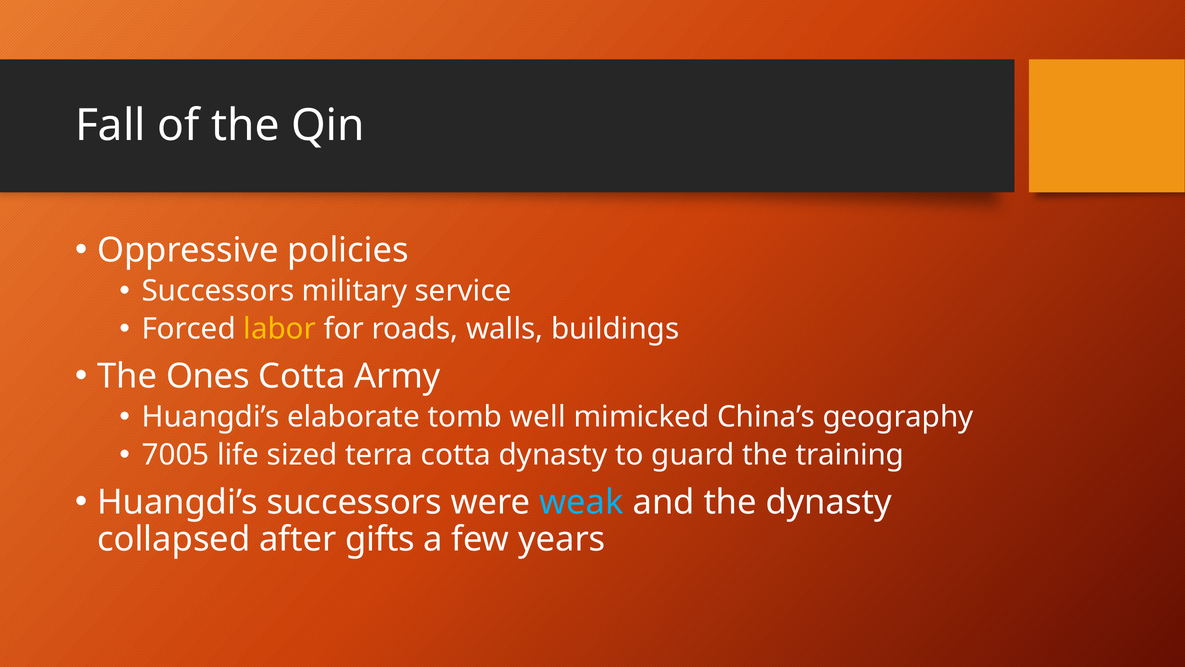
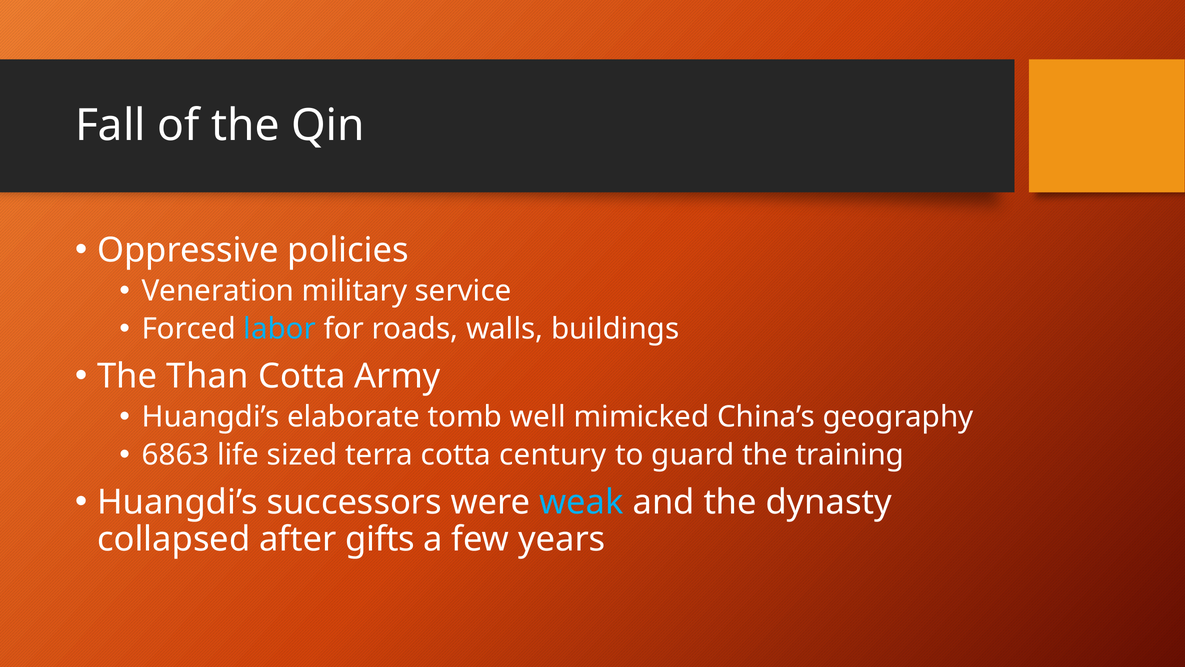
Successors at (218, 291): Successors -> Veneration
labor colour: yellow -> light blue
Ones: Ones -> Than
7005: 7005 -> 6863
cotta dynasty: dynasty -> century
